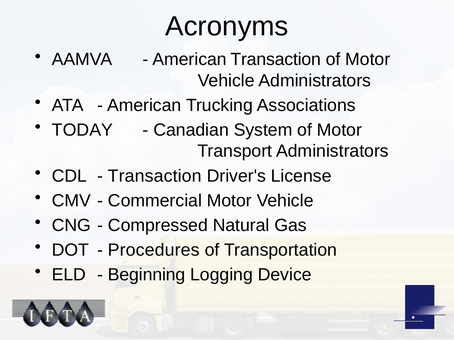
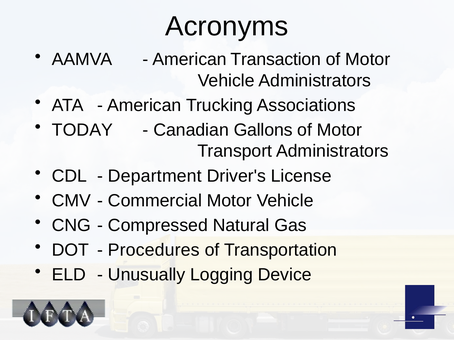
System: System -> Gallons
Transaction at (155, 176): Transaction -> Department
Beginning: Beginning -> Unusually
